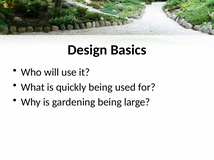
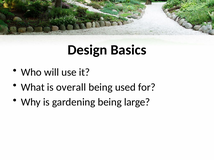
quickly: quickly -> overall
